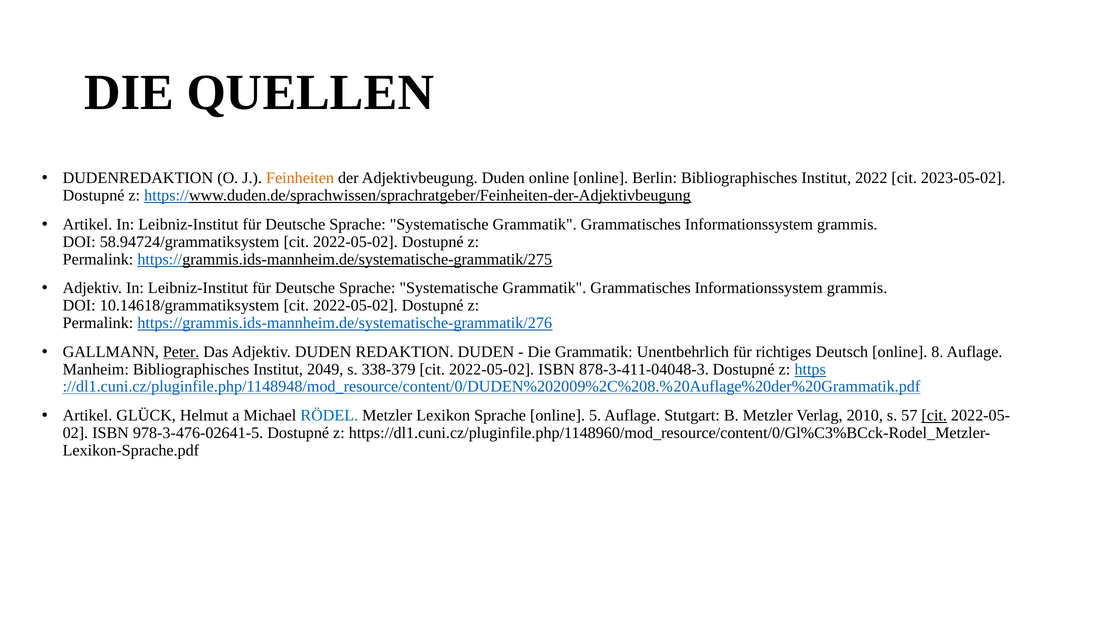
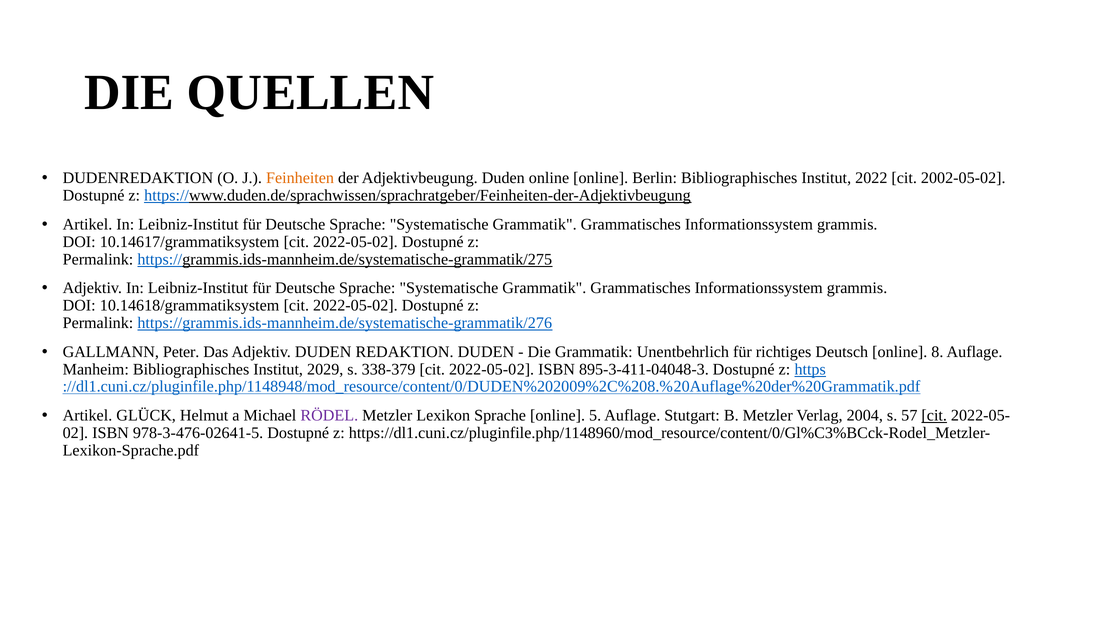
2023-05-02: 2023-05-02 -> 2002-05-02
58.94724/grammatiksystem: 58.94724/grammatiksystem -> 10.14617/grammatiksystem
Peter underline: present -> none
2049: 2049 -> 2029
878-3-411-04048-3: 878-3-411-04048-3 -> 895-3-411-04048-3
RÖDEL colour: blue -> purple
2010: 2010 -> 2004
